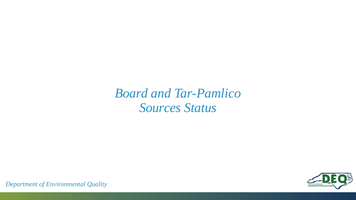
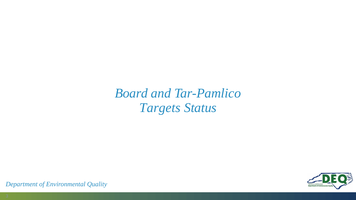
Sources: Sources -> Targets
